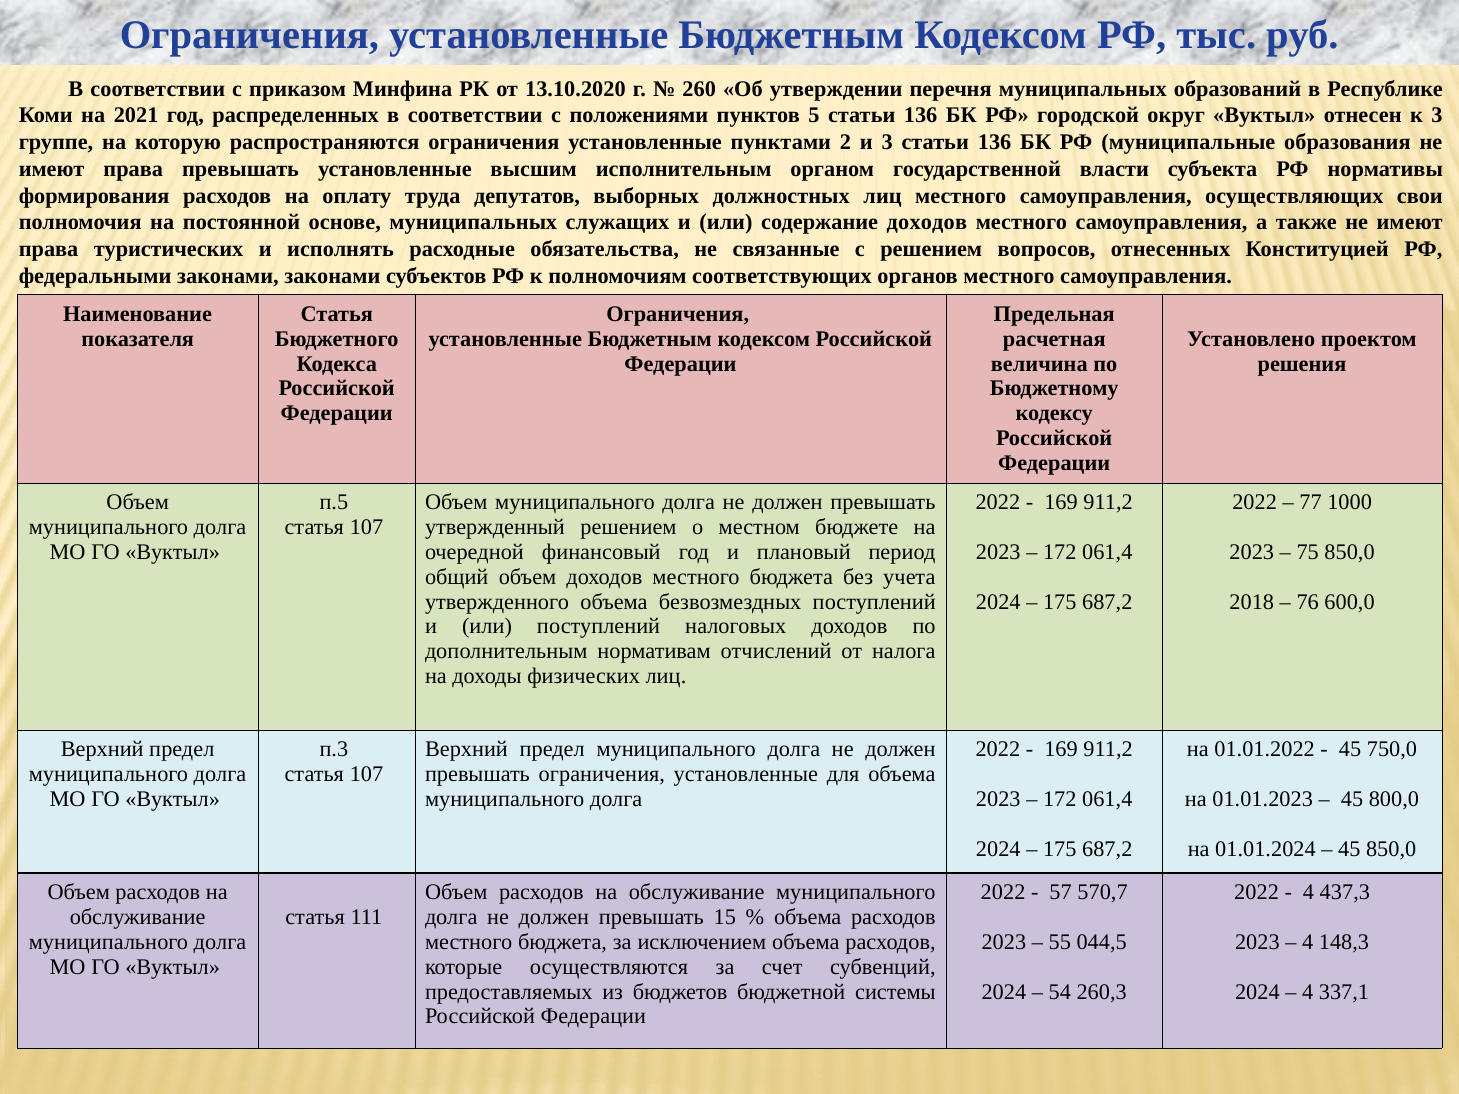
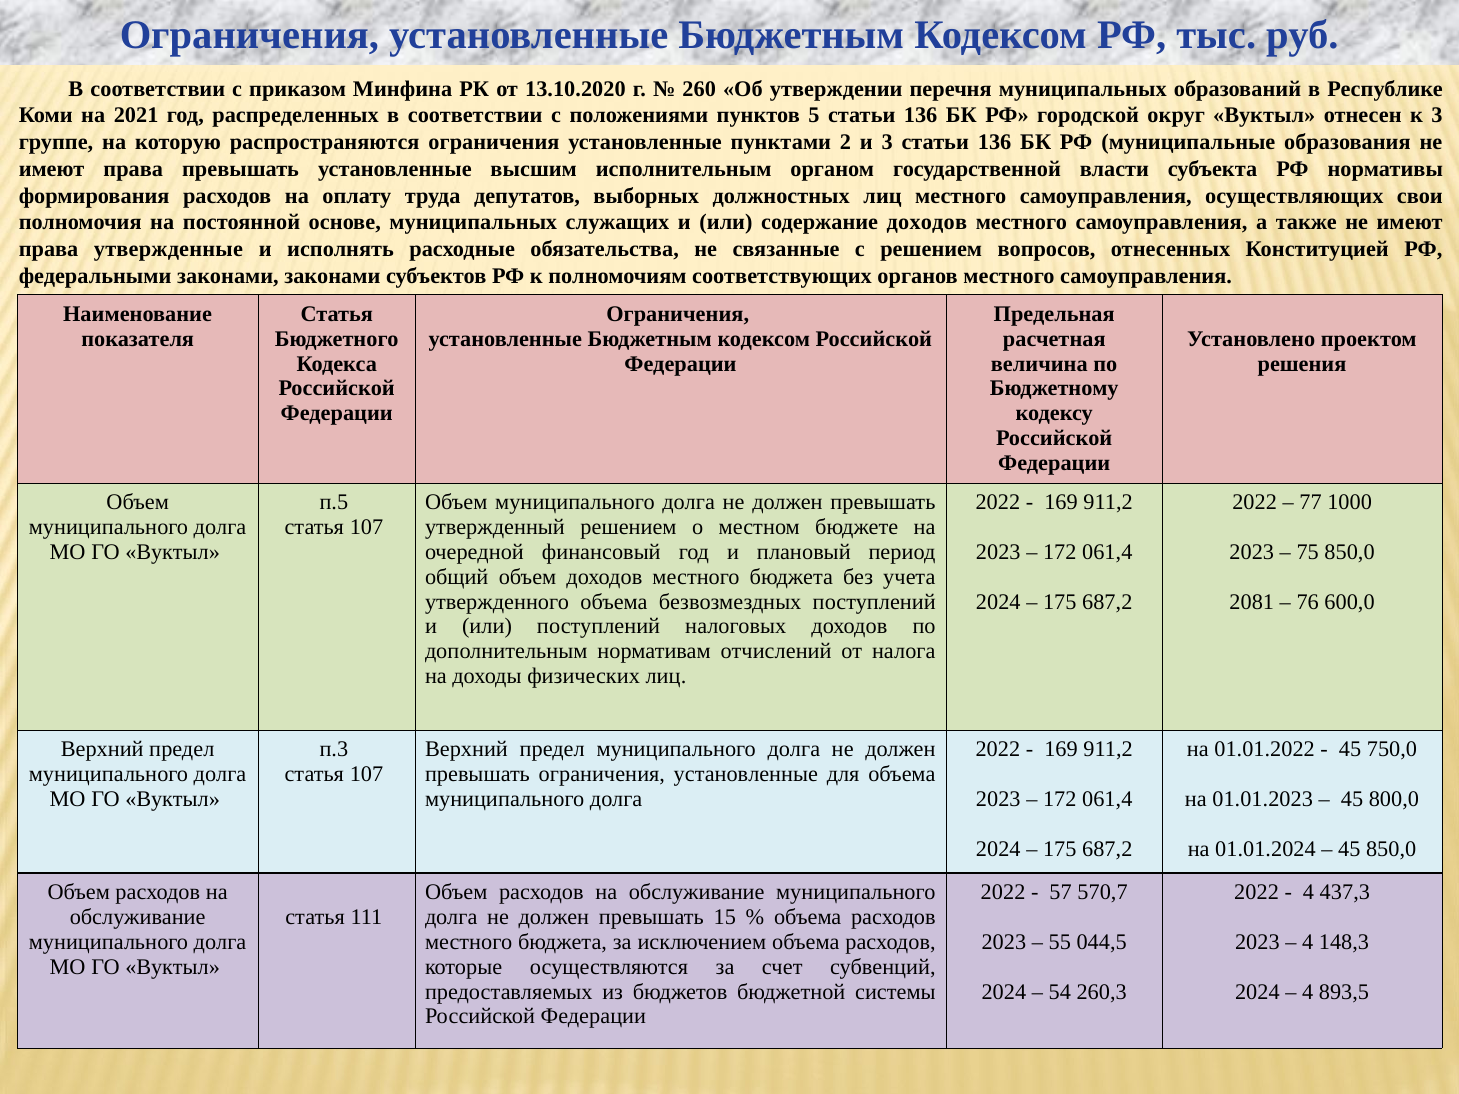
туристических: туристических -> утвержденные
2018: 2018 -> 2081
337,1: 337,1 -> 893,5
